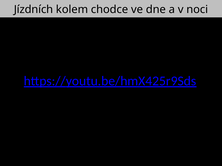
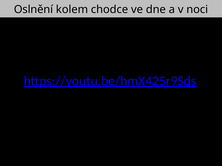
Jízdních: Jízdních -> Oslnění
